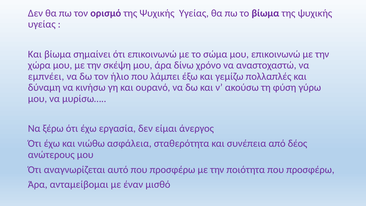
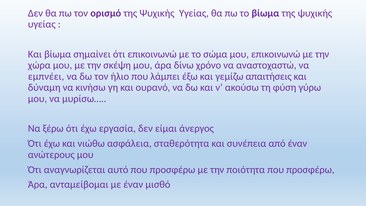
πολλαπλές: πολλαπλές -> απαιτήσεις
από δέος: δέος -> έναν
